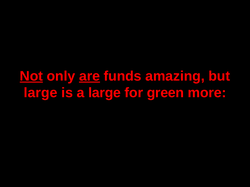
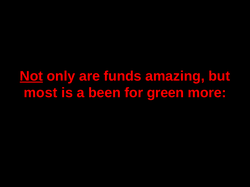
are underline: present -> none
large at (41, 93): large -> most
a large: large -> been
